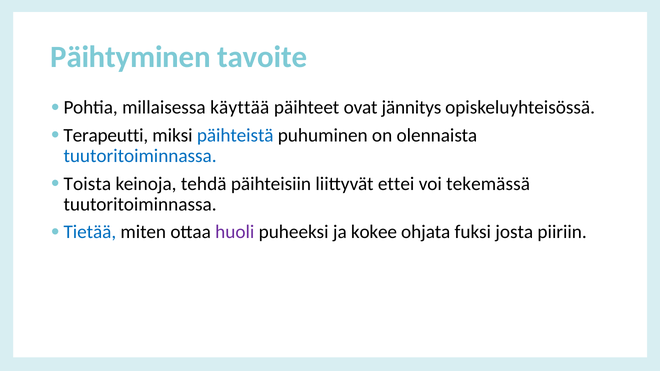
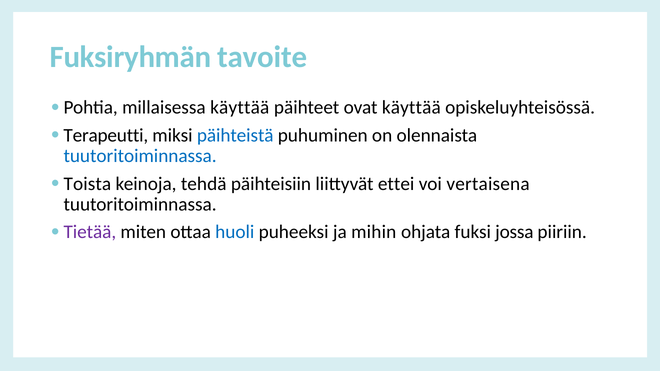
Päihtyminen: Päihtyminen -> Fuksiryhmän
ovat jännitys: jännitys -> käyttää
tekemässä: tekemässä -> vertaisena
Tietää colour: blue -> purple
huoli colour: purple -> blue
kokee: kokee -> mihin
josta: josta -> jossa
